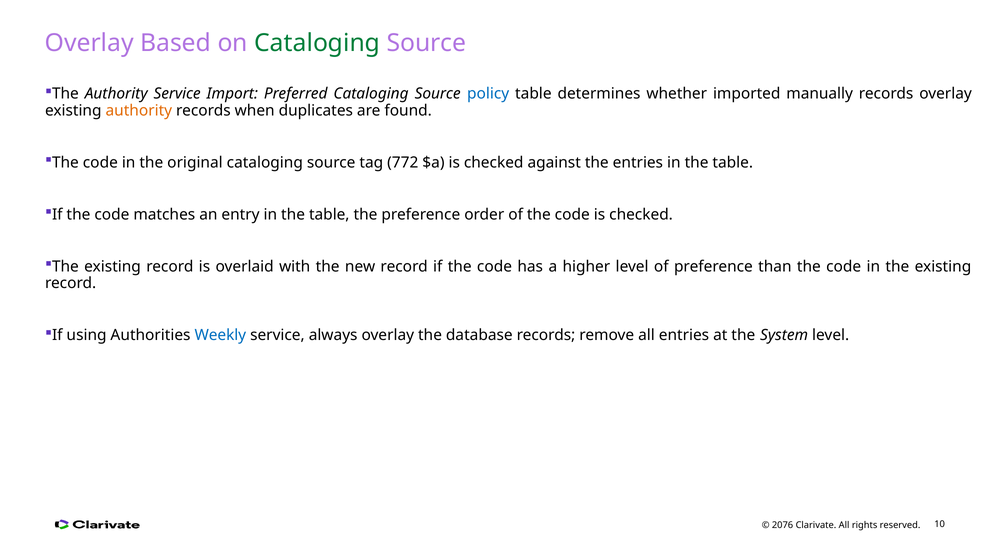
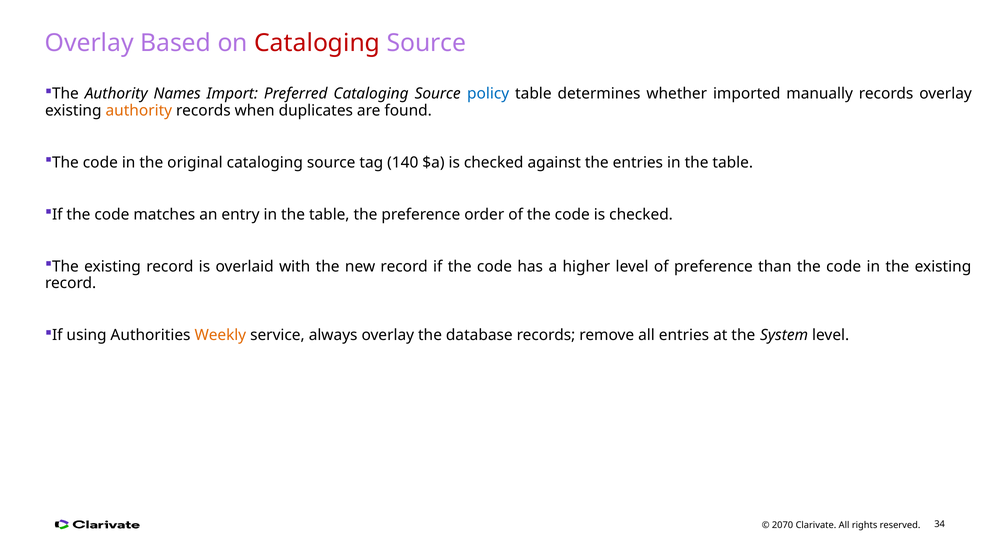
Cataloging at (317, 43) colour: green -> red
Authority Service: Service -> Names
772: 772 -> 140
Weekly colour: blue -> orange
2076: 2076 -> 2070
10: 10 -> 34
